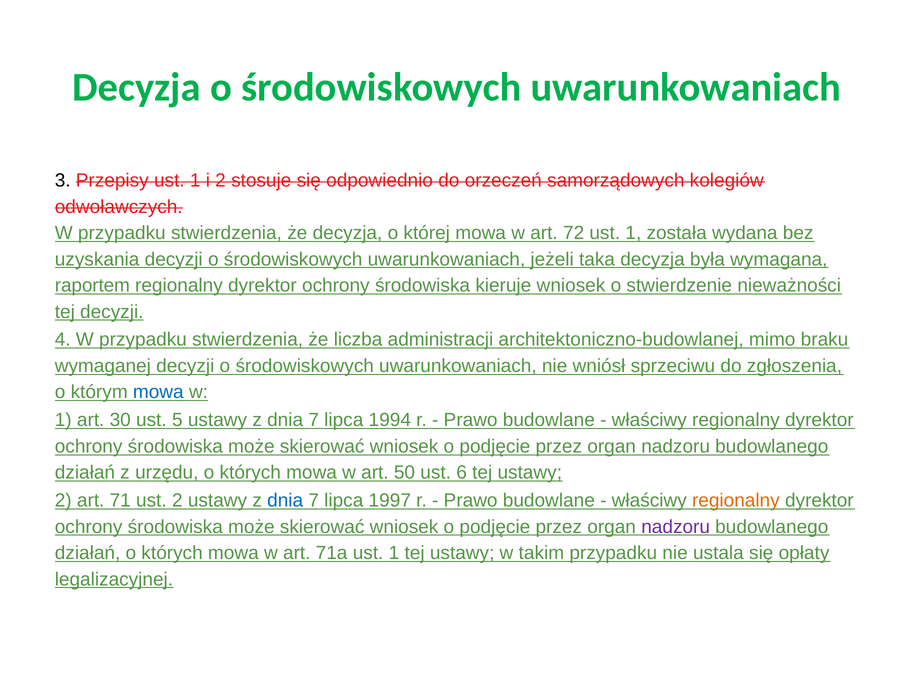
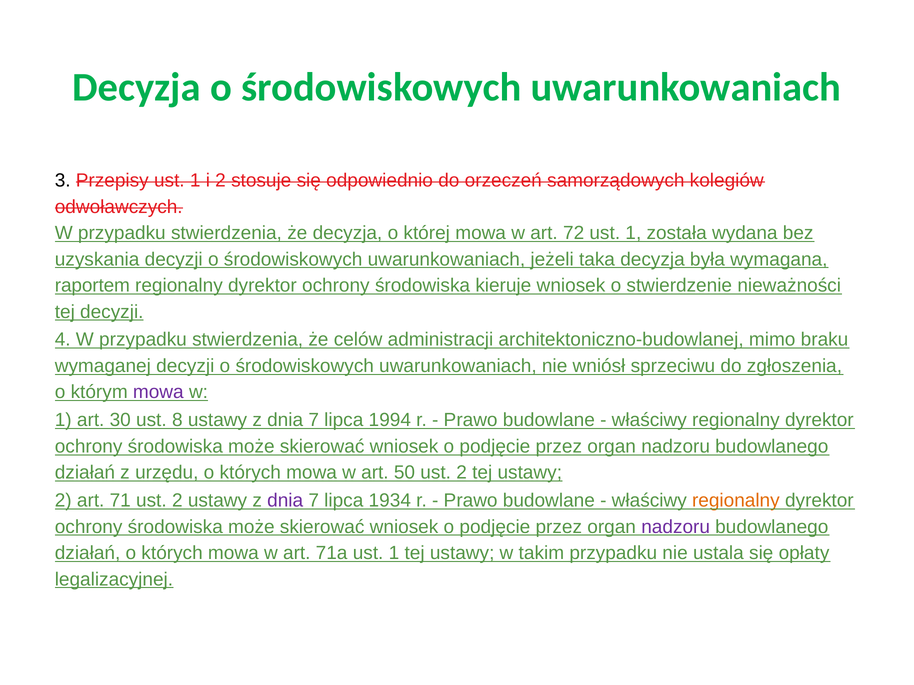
liczba: liczba -> celów
mowa at (158, 392) colour: blue -> purple
5: 5 -> 8
50 ust 6: 6 -> 2
dnia at (285, 501) colour: blue -> purple
1997: 1997 -> 1934
